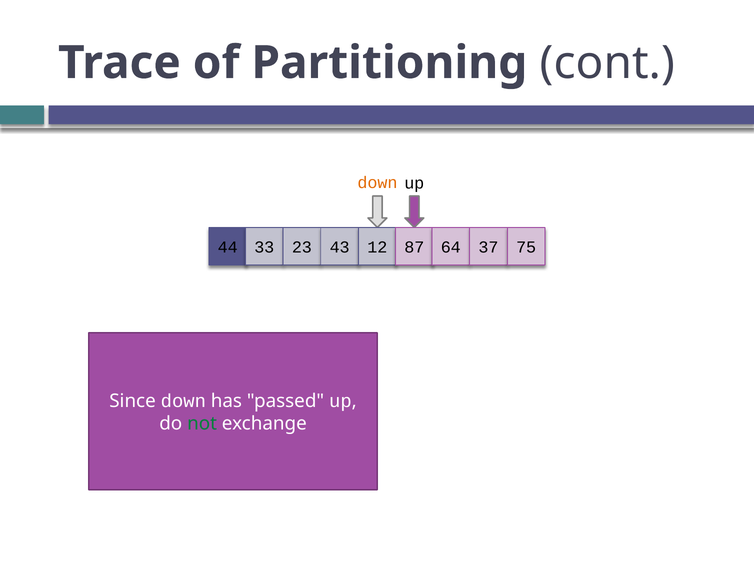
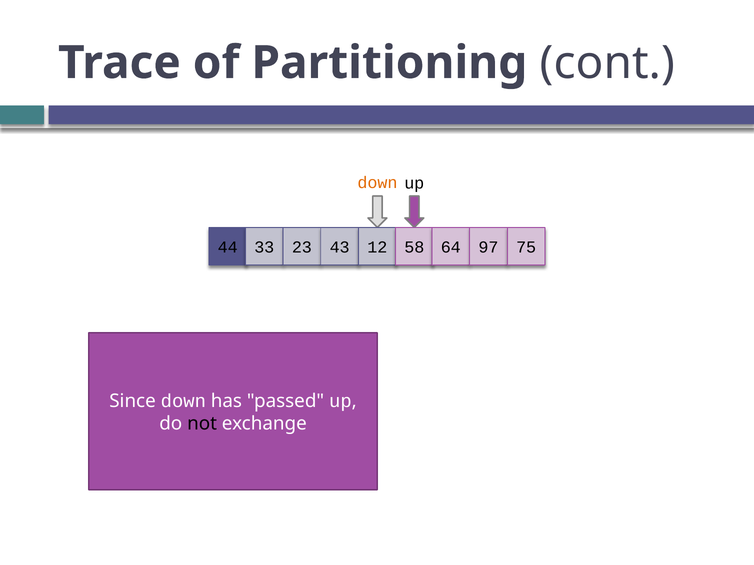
87: 87 -> 58
37: 37 -> 97
not colour: green -> black
